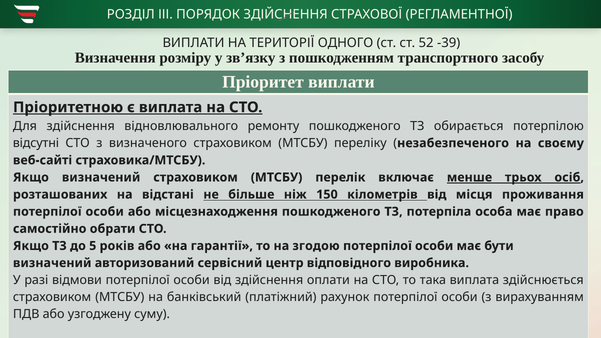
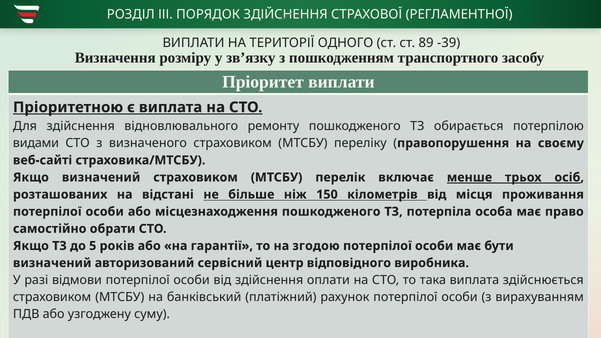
52: 52 -> 89
відсутні: відсутні -> видами
незабезпеченого: незабезпеченого -> правопорушення
